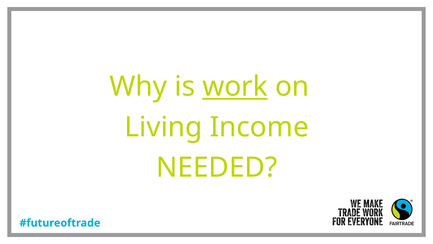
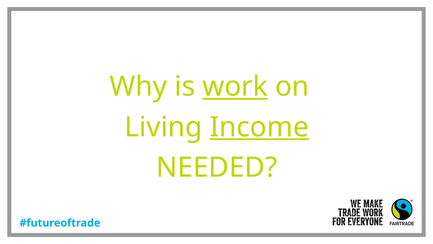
Income underline: none -> present
